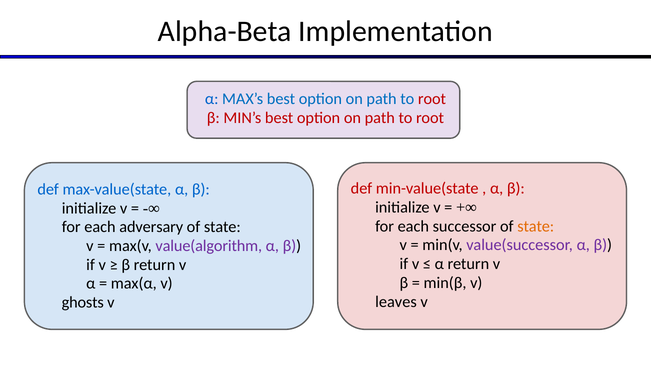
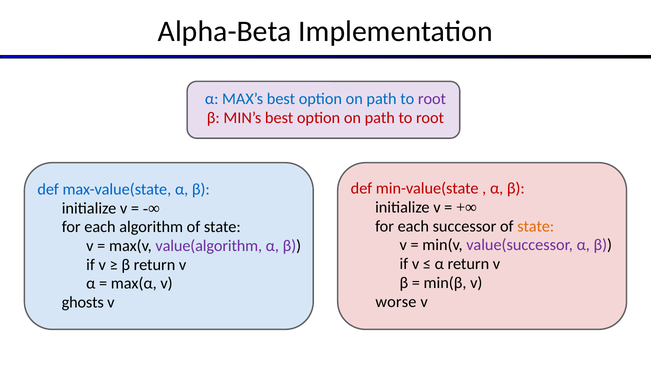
root at (432, 99) colour: red -> purple
adversary: adversary -> algorithm
leaves: leaves -> worse
